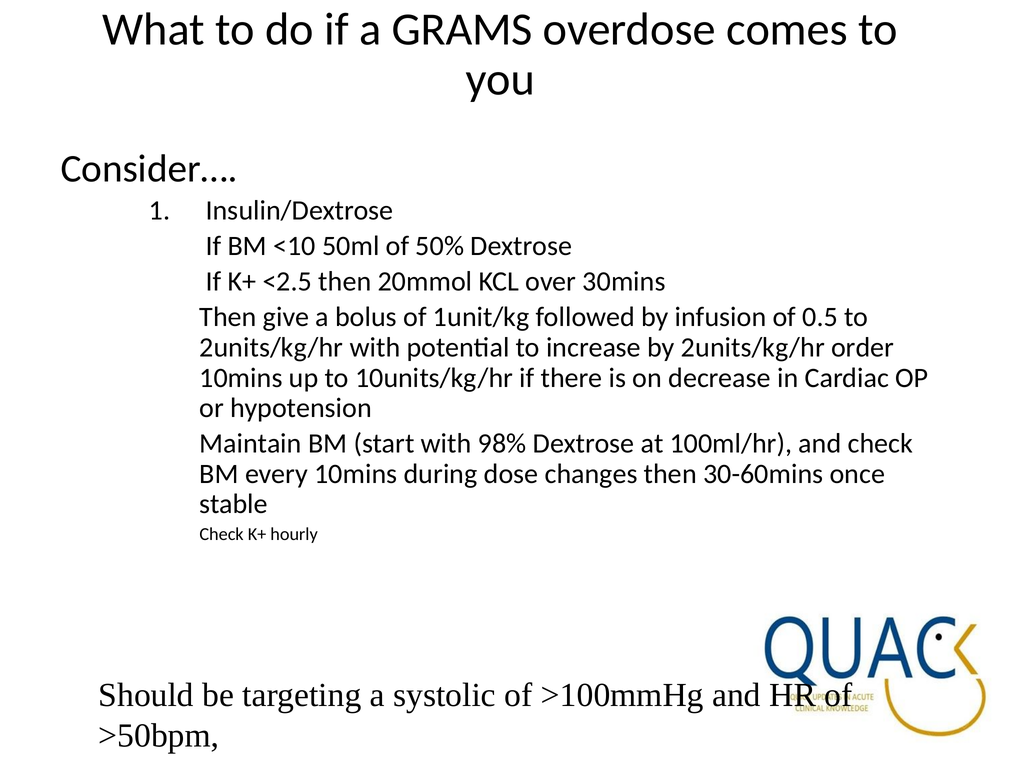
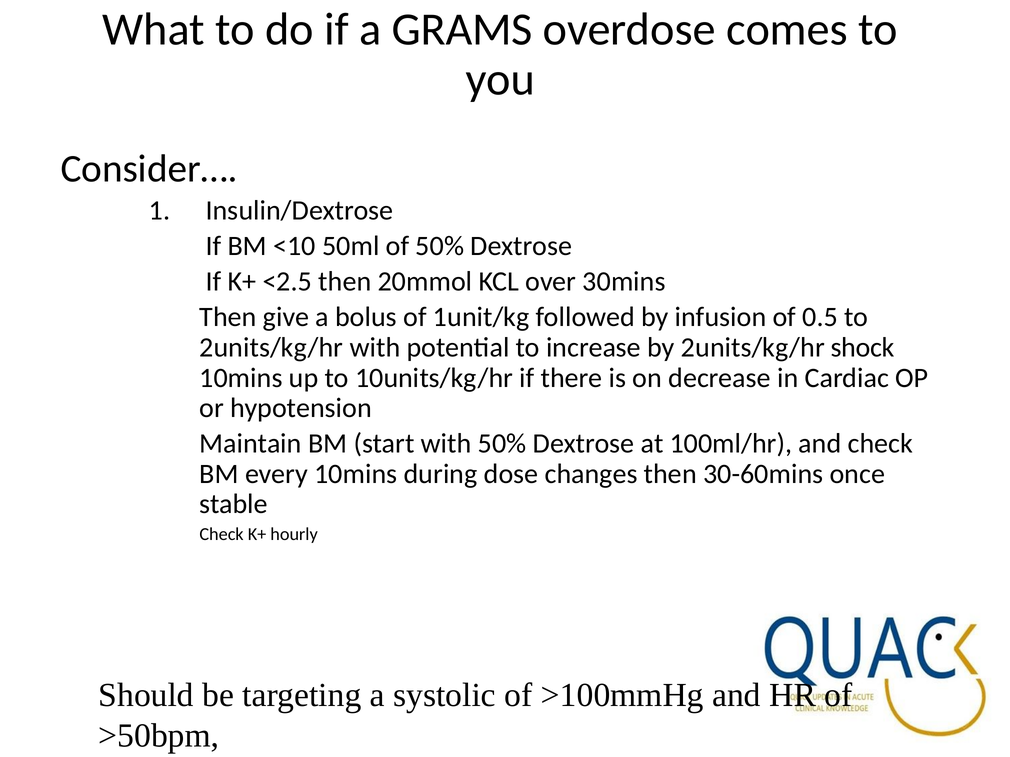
order: order -> shock
with 98%: 98% -> 50%
